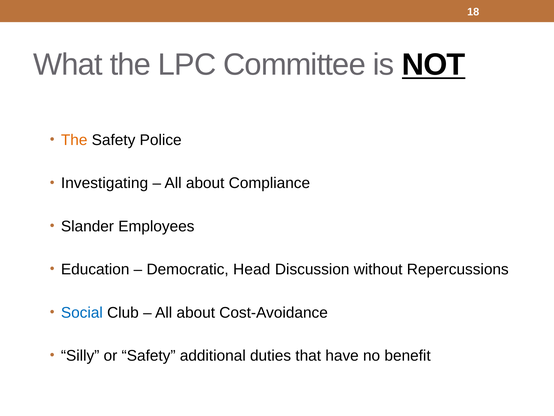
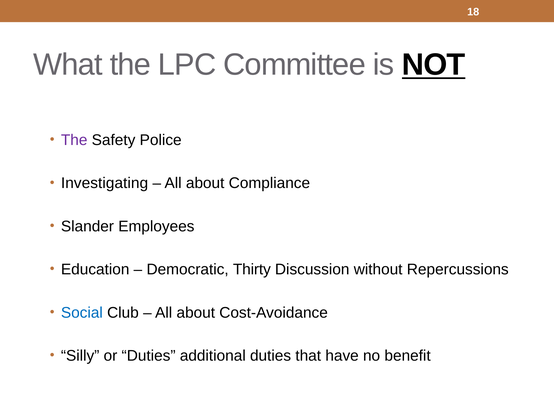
The at (74, 140) colour: orange -> purple
Head: Head -> Thirty
or Safety: Safety -> Duties
